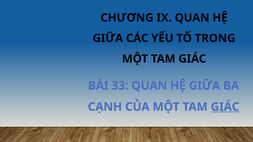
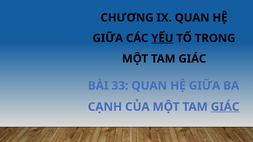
YẾU underline: none -> present
